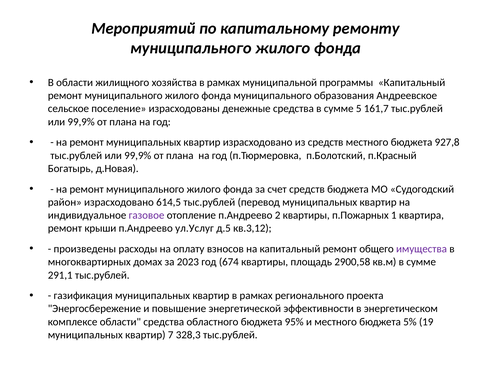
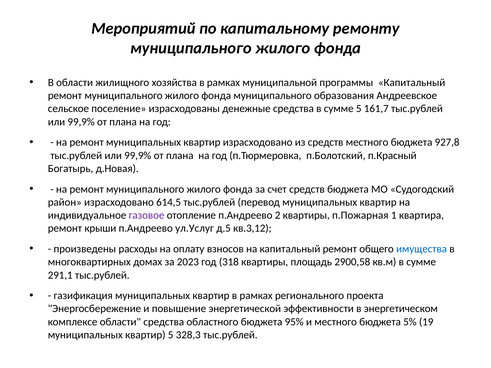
п.Пожарных: п.Пожарных -> п.Пожарная
имущества colour: purple -> blue
674: 674 -> 318
квартир 7: 7 -> 5
